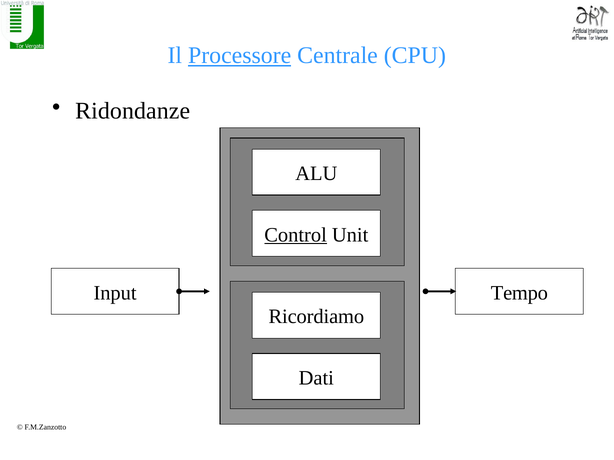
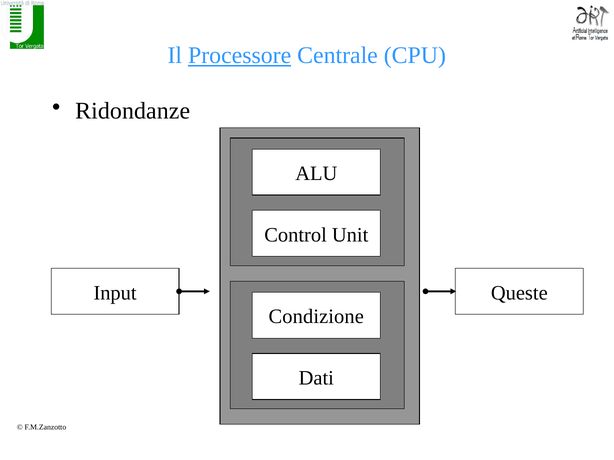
Control underline: present -> none
Tempo: Tempo -> Queste
Ricordiamo: Ricordiamo -> Condizione
